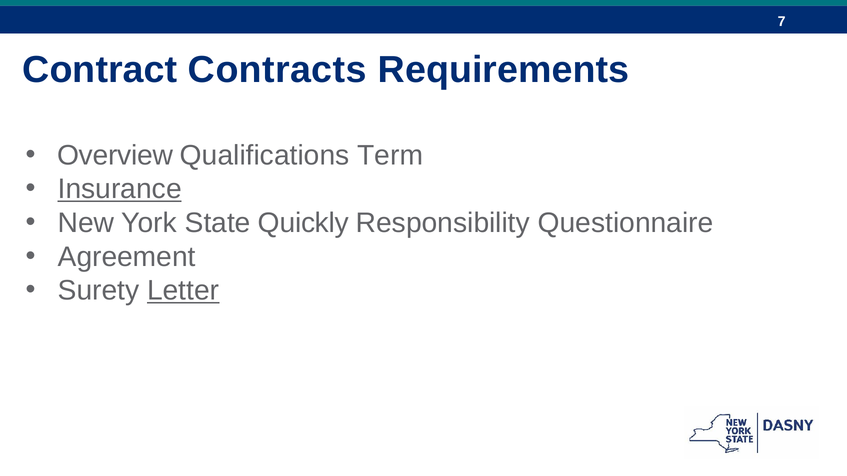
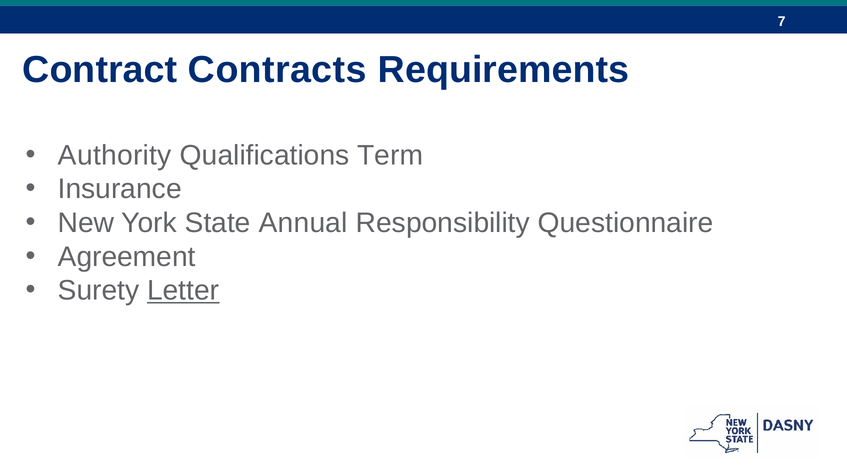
Overview: Overview -> Authority
Insurance underline: present -> none
Quickly: Quickly -> Annual
